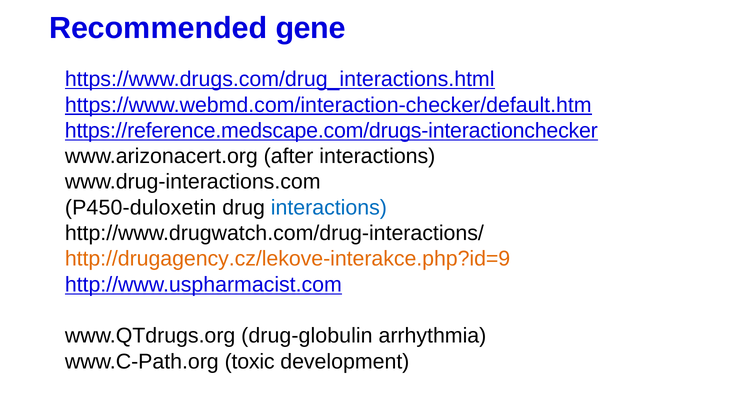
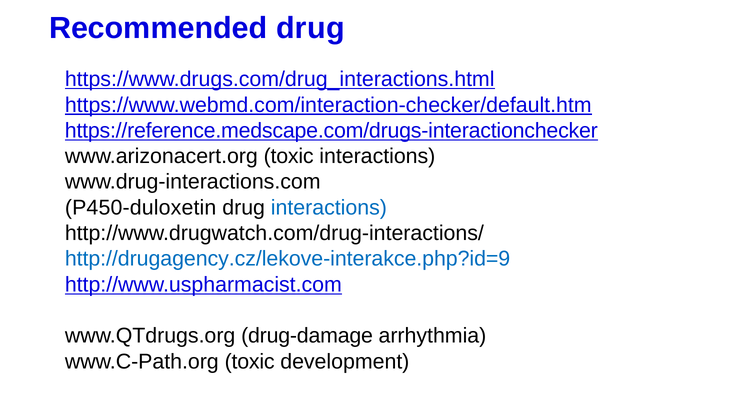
Recommended gene: gene -> drug
www.arizonacert.org after: after -> toxic
http://drugagency.cz/lekove-interakce.php?id=9 colour: orange -> blue
drug-globulin: drug-globulin -> drug-damage
